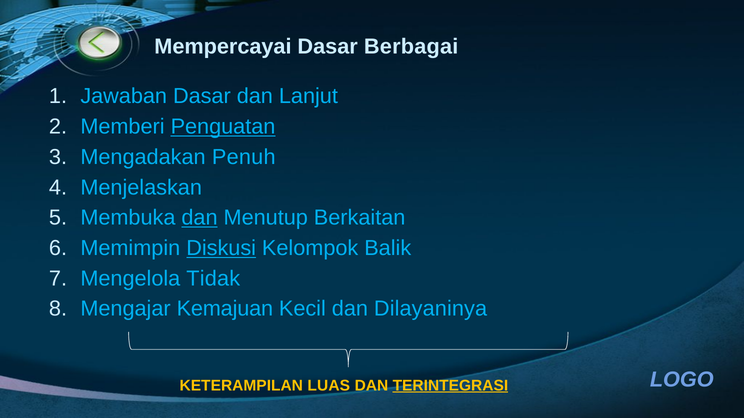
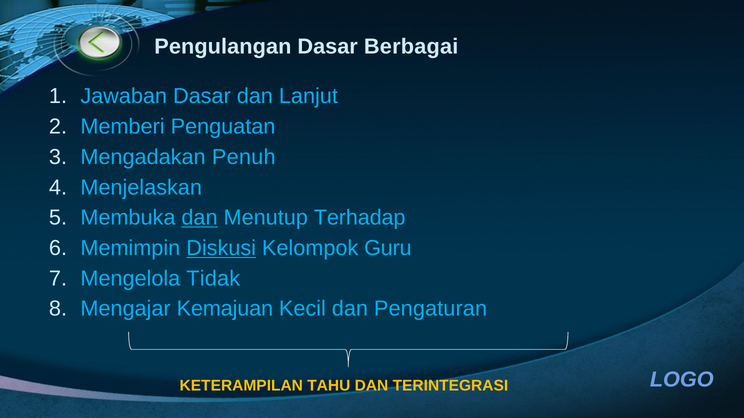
Mempercayai: Mempercayai -> Pengulangan
Penguatan underline: present -> none
Berkaitan: Berkaitan -> Terhadap
Balik: Balik -> Guru
Dilayaninya: Dilayaninya -> Pengaturan
LUAS: LUAS -> TAHU
TERINTEGRASI underline: present -> none
